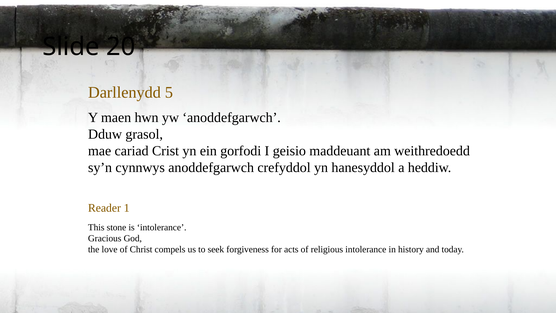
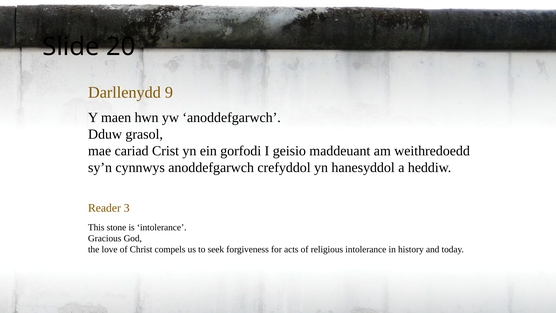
5: 5 -> 9
1: 1 -> 3
